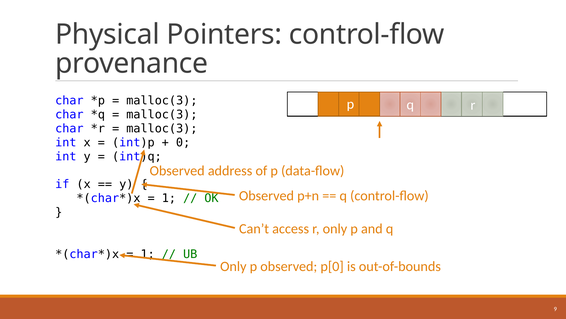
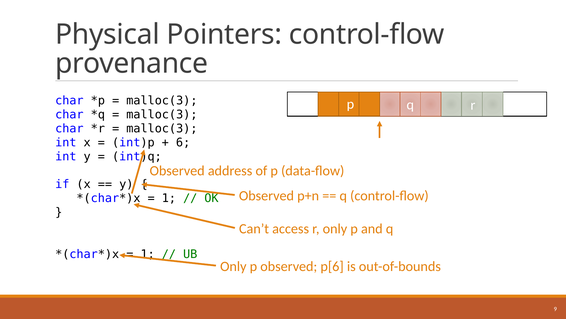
0: 0 -> 6
p[0: p[0 -> p[6
